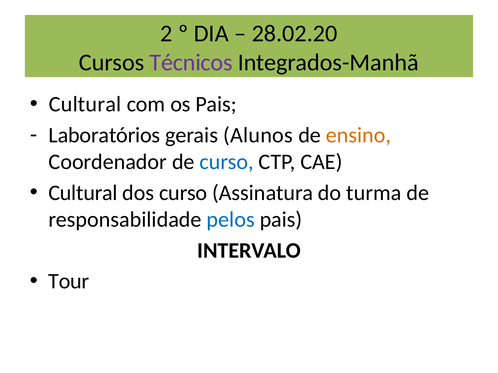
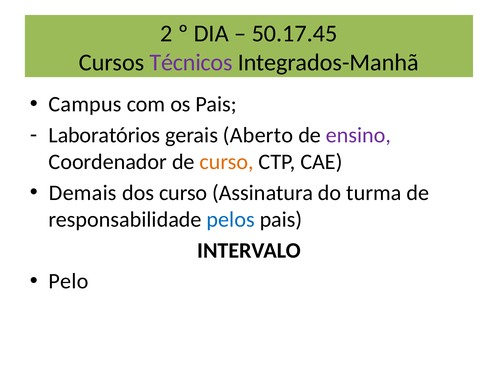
28.02.20: 28.02.20 -> 50.17.45
Cultural at (85, 104): Cultural -> Campus
Alunos: Alunos -> Aberto
ensino colour: orange -> purple
curso at (227, 162) colour: blue -> orange
Cultural at (83, 193): Cultural -> Demais
Tour: Tour -> Pelo
